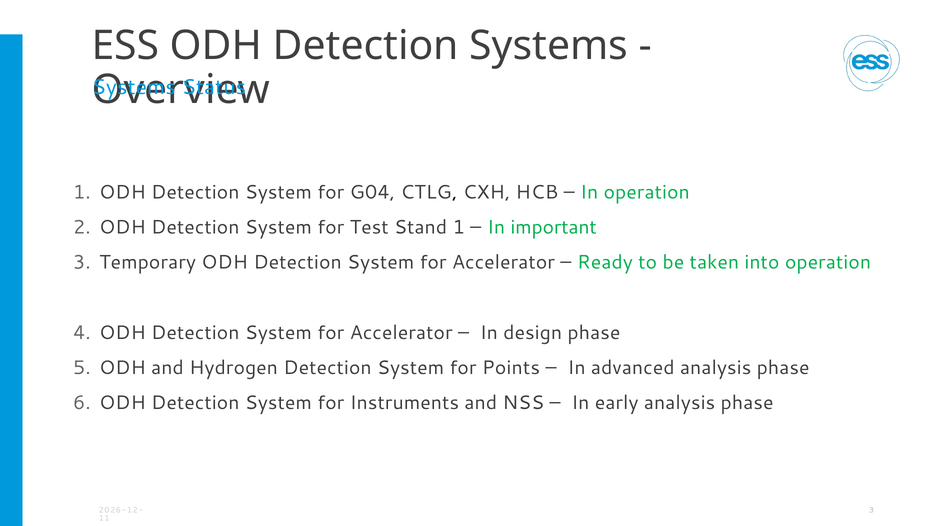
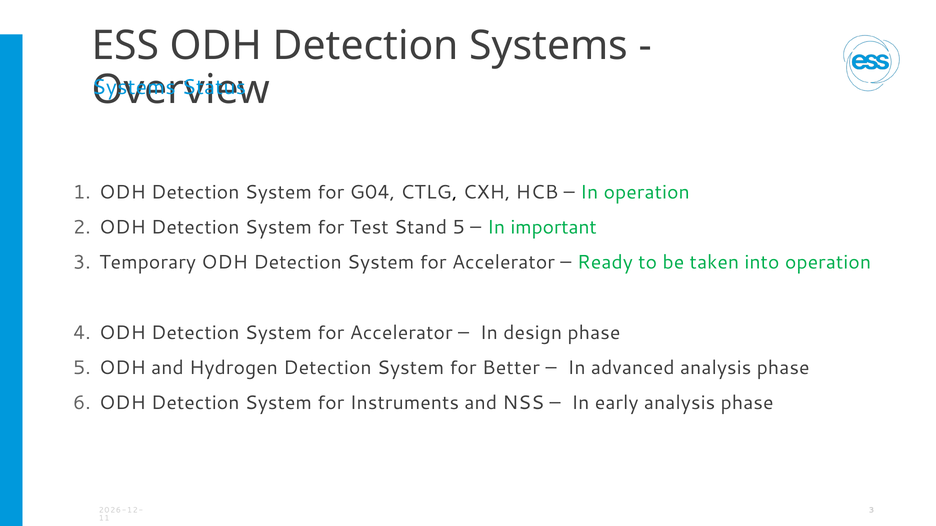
Stand 1: 1 -> 5
Points: Points -> Better
